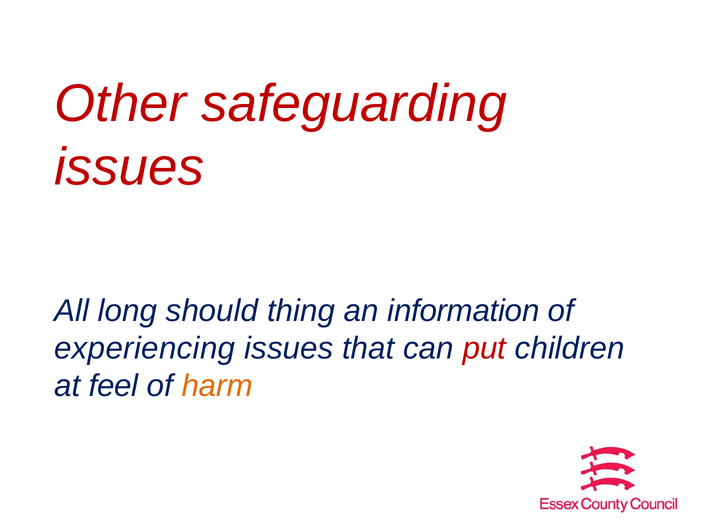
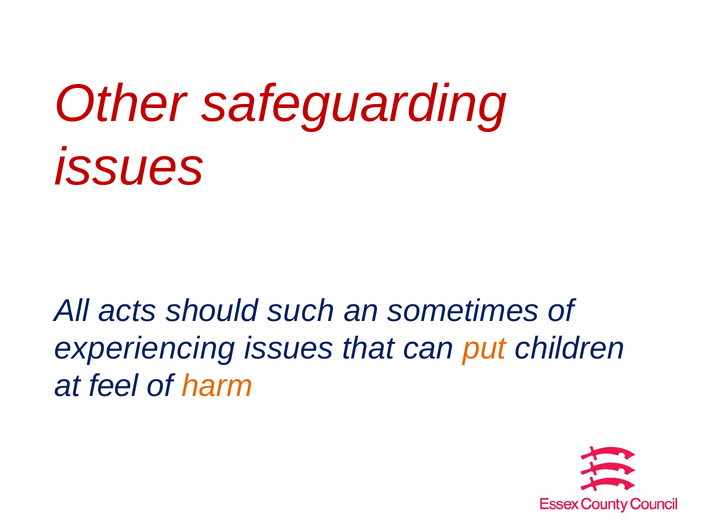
long: long -> acts
thing: thing -> such
information: information -> sometimes
put colour: red -> orange
